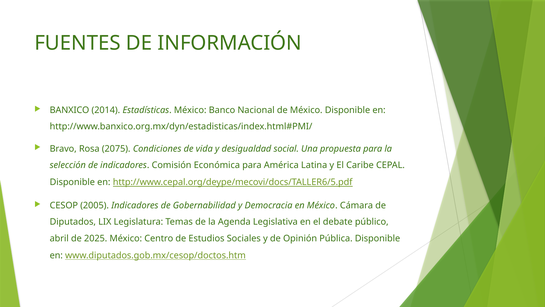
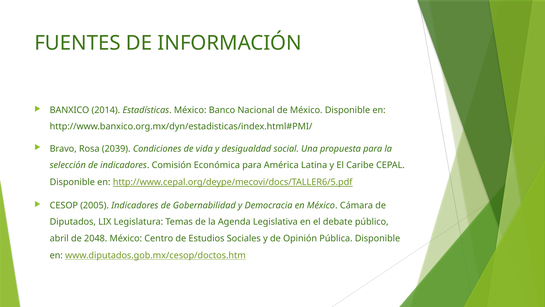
2075: 2075 -> 2039
2025: 2025 -> 2048
